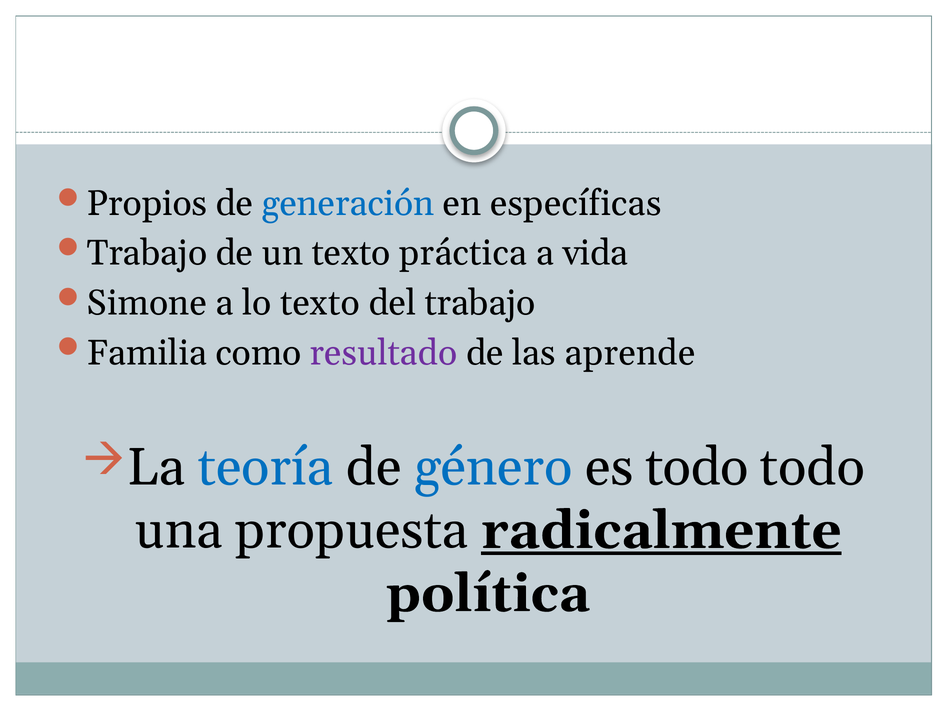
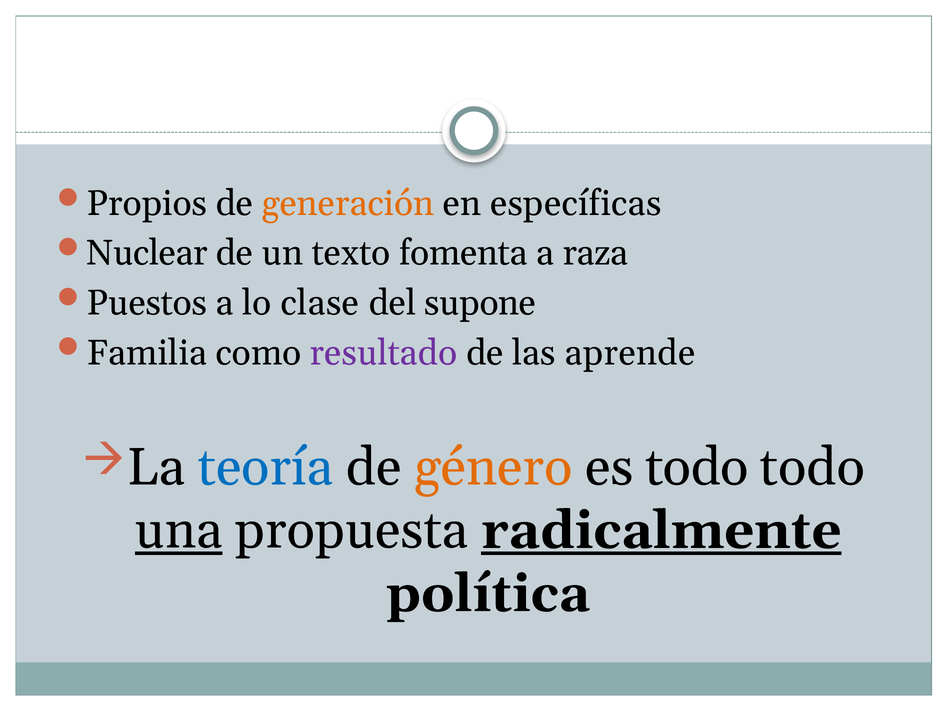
generación colour: blue -> orange
Trabajo at (147, 253): Trabajo -> Nuclear
práctica: práctica -> fomenta
vida: vida -> raza
Simone: Simone -> Puestos
lo texto: texto -> clase
del trabajo: trabajo -> supone
género colour: blue -> orange
una underline: none -> present
